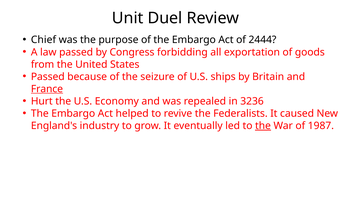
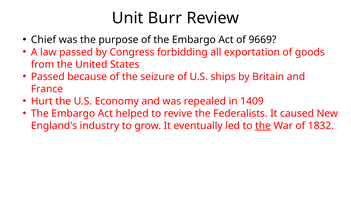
Duel: Duel -> Burr
2444: 2444 -> 9669
France underline: present -> none
3236: 3236 -> 1409
1987: 1987 -> 1832
